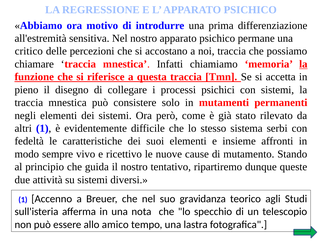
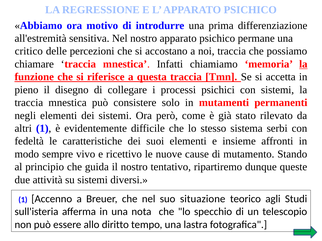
gravidanza: gravidanza -> situazione
amico: amico -> diritto
